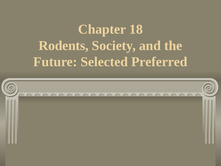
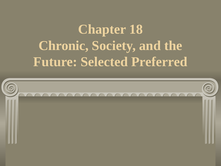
Rodents: Rodents -> Chronic
